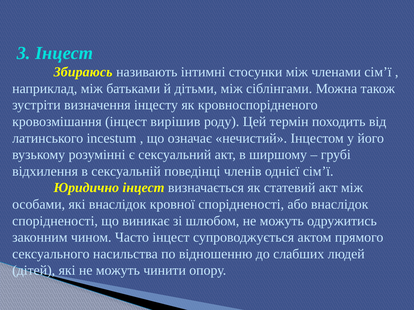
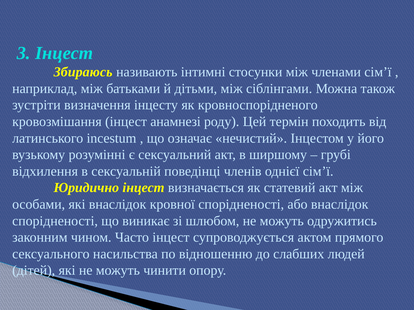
вирішив: вирішив -> анамнезі
